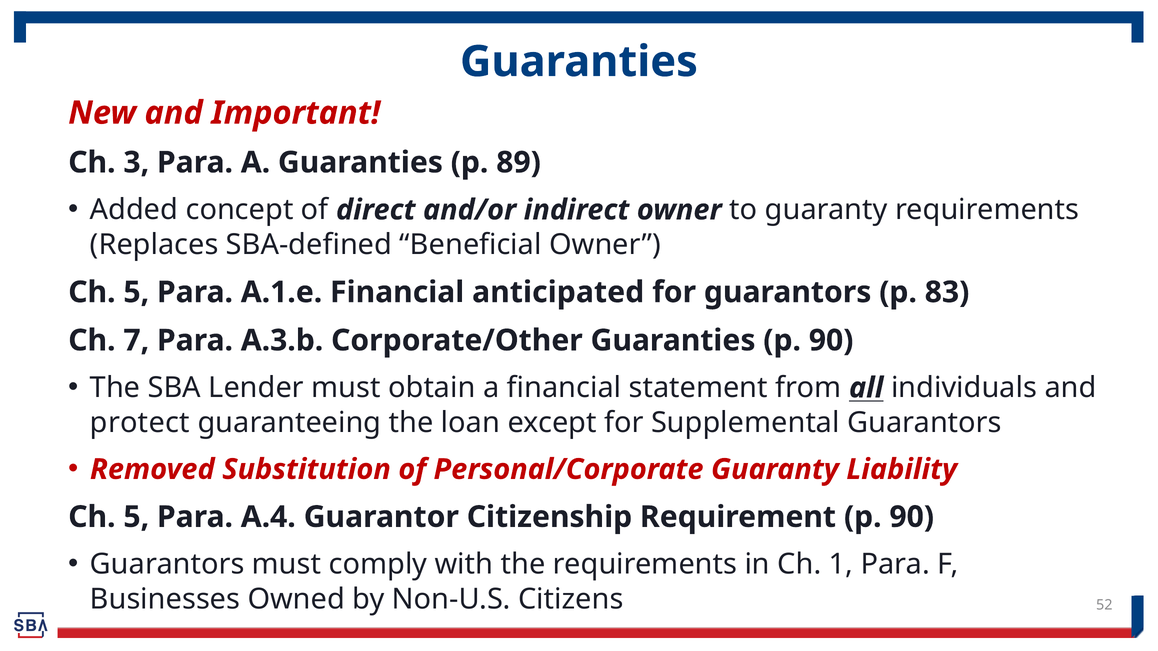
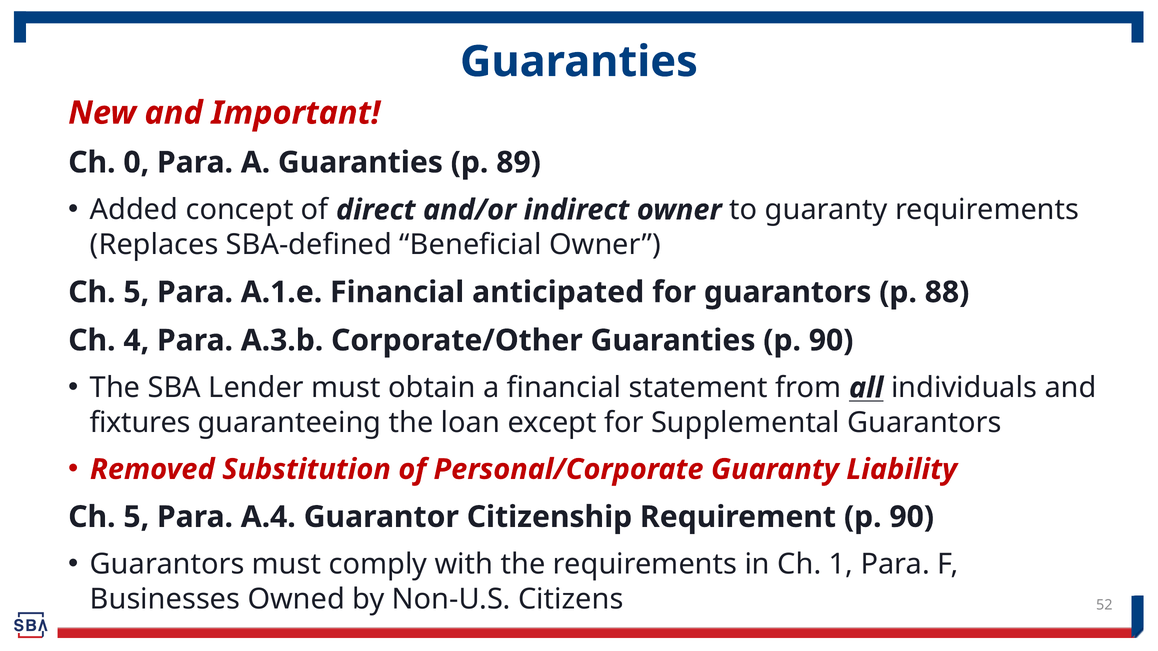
3: 3 -> 0
83: 83 -> 88
7: 7 -> 4
protect: protect -> fixtures
